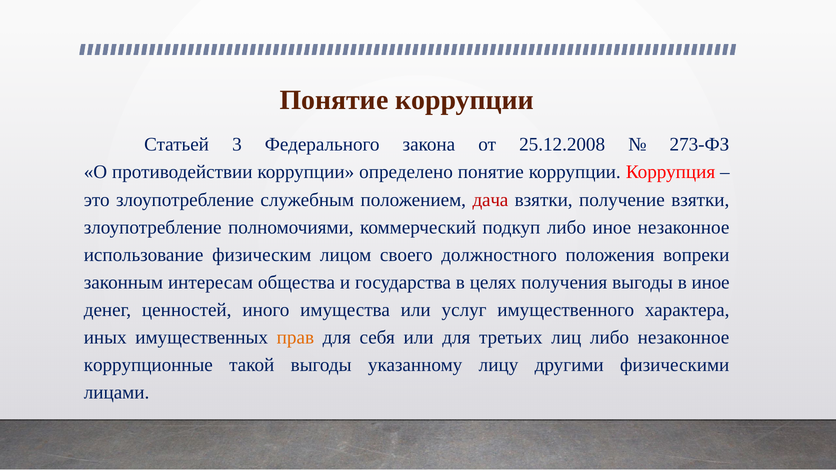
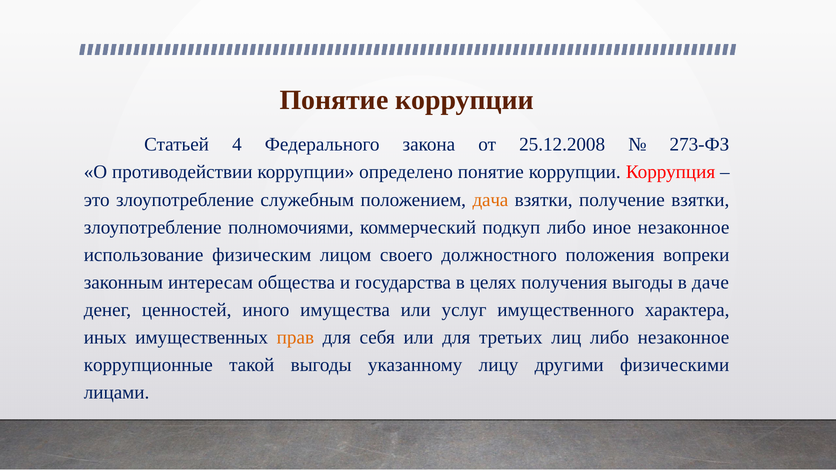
3: 3 -> 4
дача colour: red -> orange
в иное: иное -> даче
